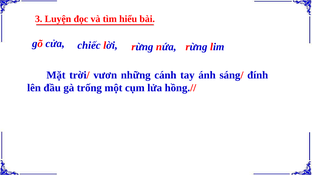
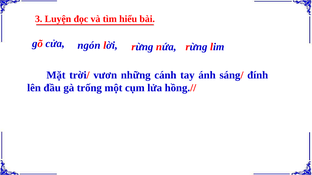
chiếc: chiếc -> ngón
